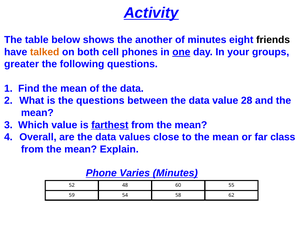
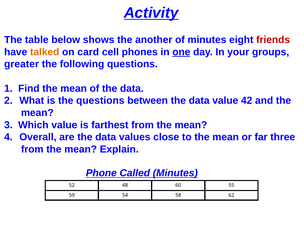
friends colour: black -> red
both: both -> card
28: 28 -> 42
farthest underline: present -> none
class: class -> three
Varies: Varies -> Called
